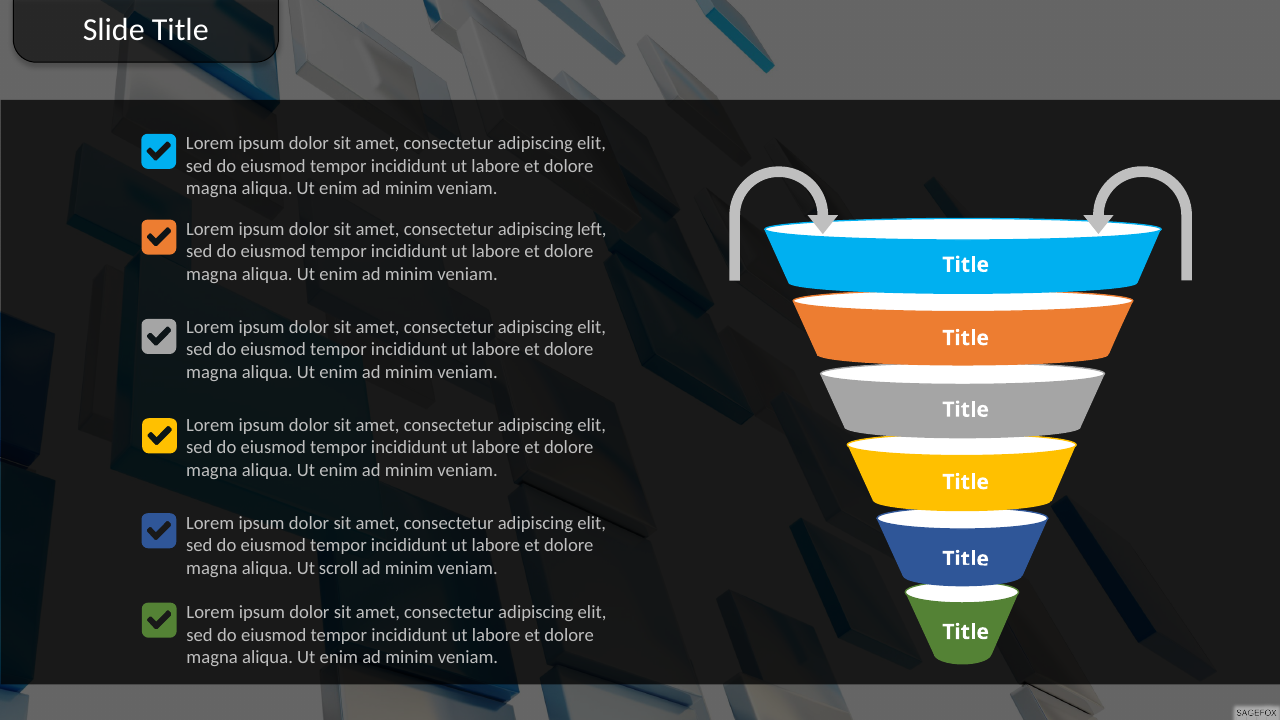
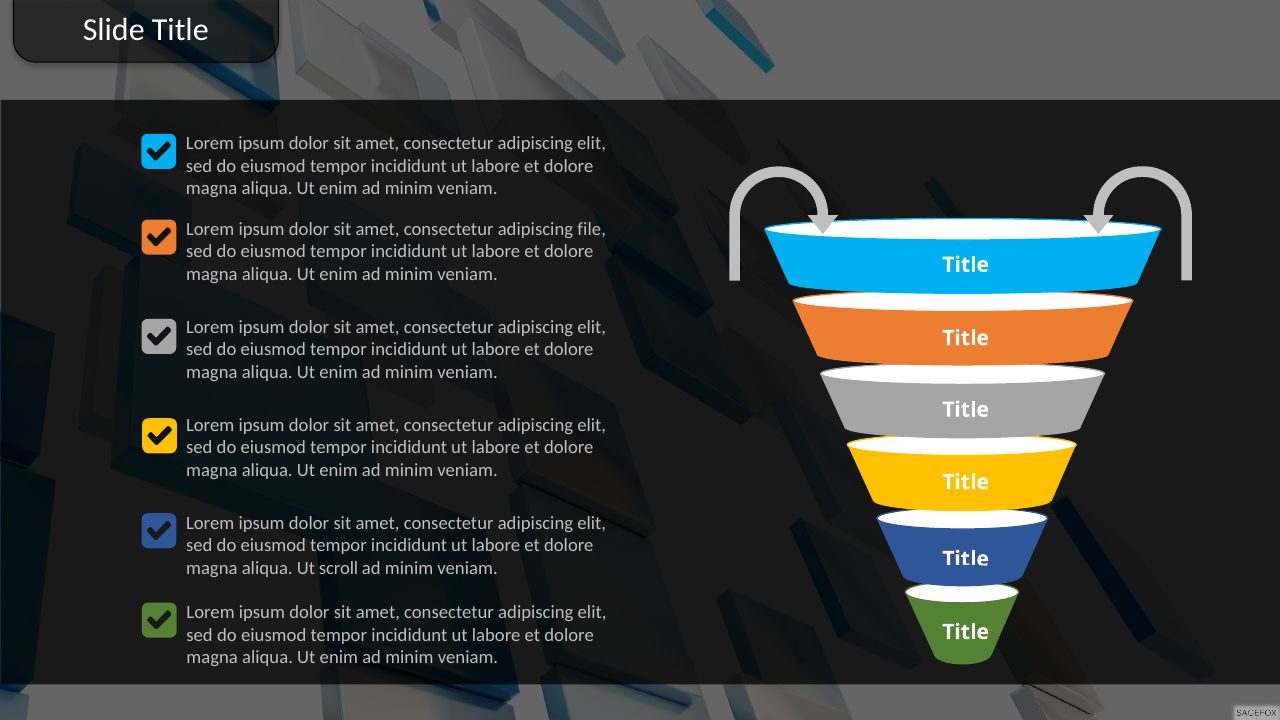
left: left -> file
